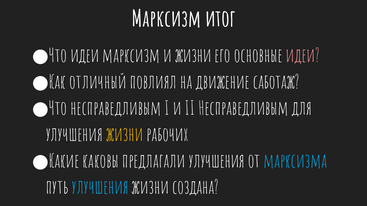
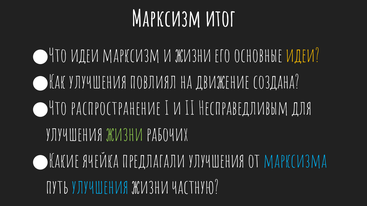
идеи at (303, 56) colour: pink -> yellow
Как отличный: отличный -> улучшения
саботаж: саботаж -> создана
Что несправедливым: несправедливым -> распространение
жизни at (125, 135) colour: yellow -> light green
каковы: каковы -> ячейка
создана: создана -> частную
